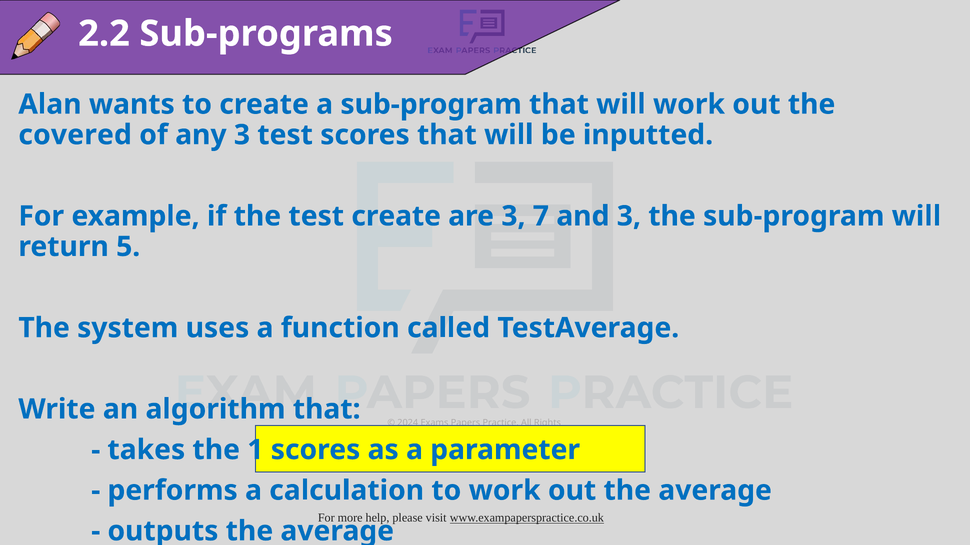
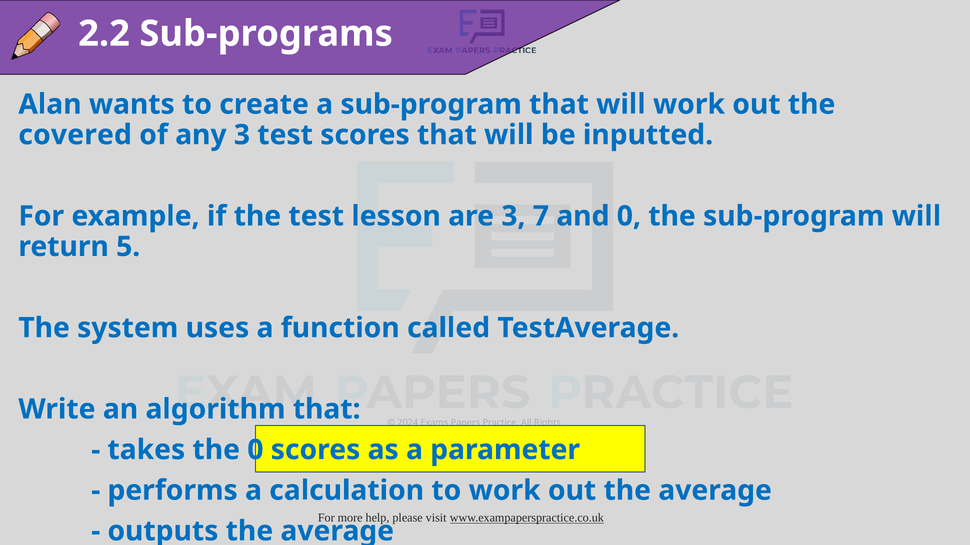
test create: create -> lesson
and 3: 3 -> 0
the 1: 1 -> 0
